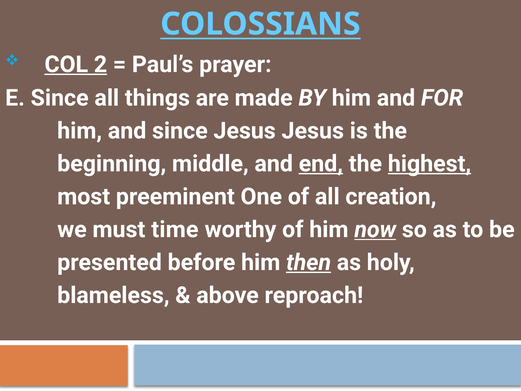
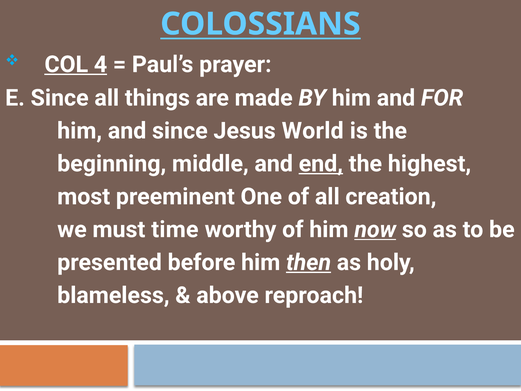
2: 2 -> 4
Jesus Jesus: Jesus -> World
highest underline: present -> none
